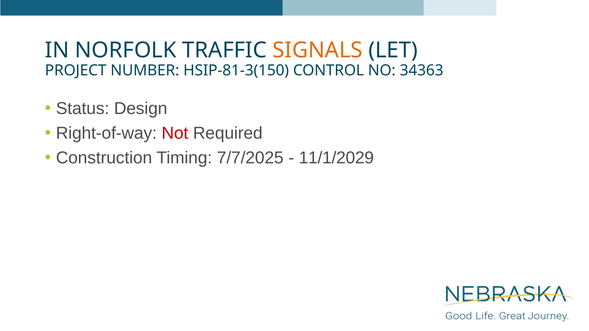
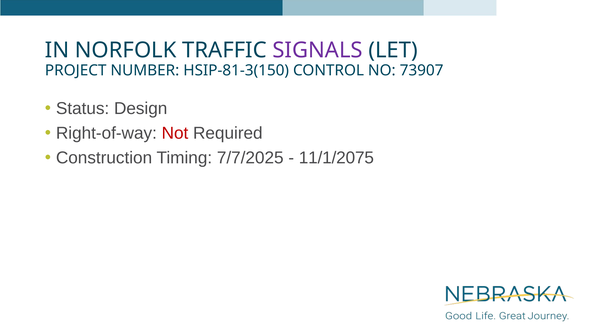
SIGNALS colour: orange -> purple
34363: 34363 -> 73907
11/1/2029: 11/1/2029 -> 11/1/2075
